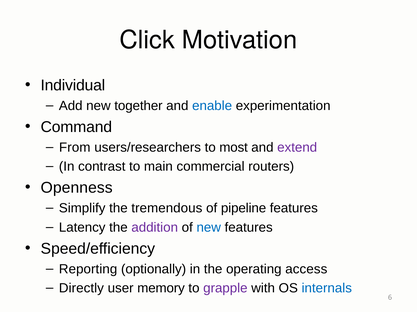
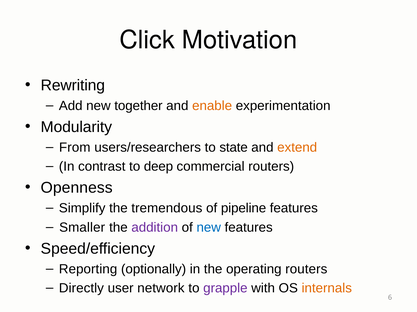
Individual: Individual -> Rewriting
enable colour: blue -> orange
Command: Command -> Modularity
most: most -> state
extend colour: purple -> orange
main: main -> deep
Latency: Latency -> Smaller
operating access: access -> routers
memory: memory -> network
internals colour: blue -> orange
